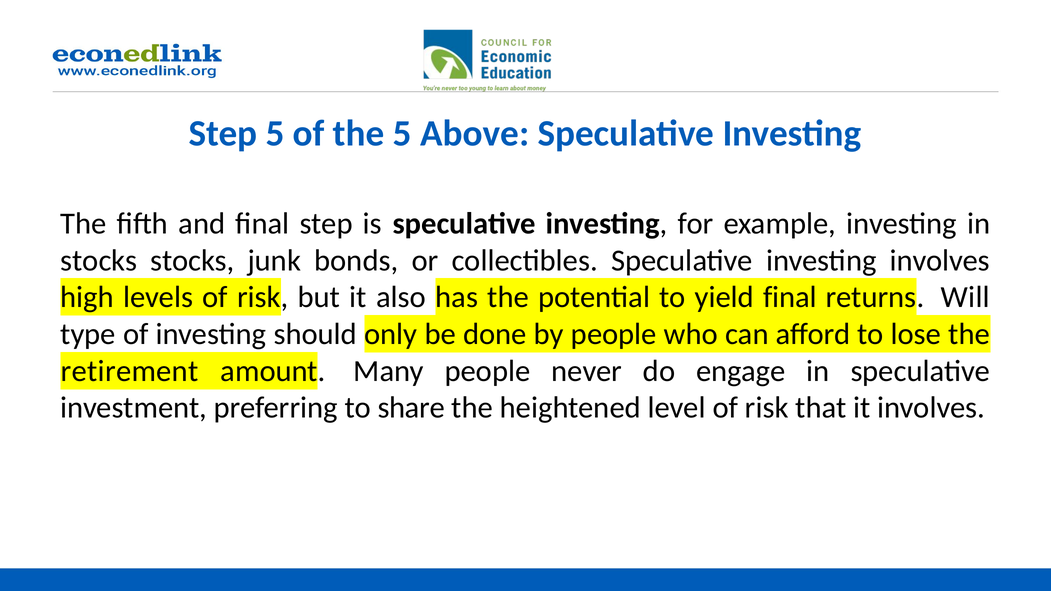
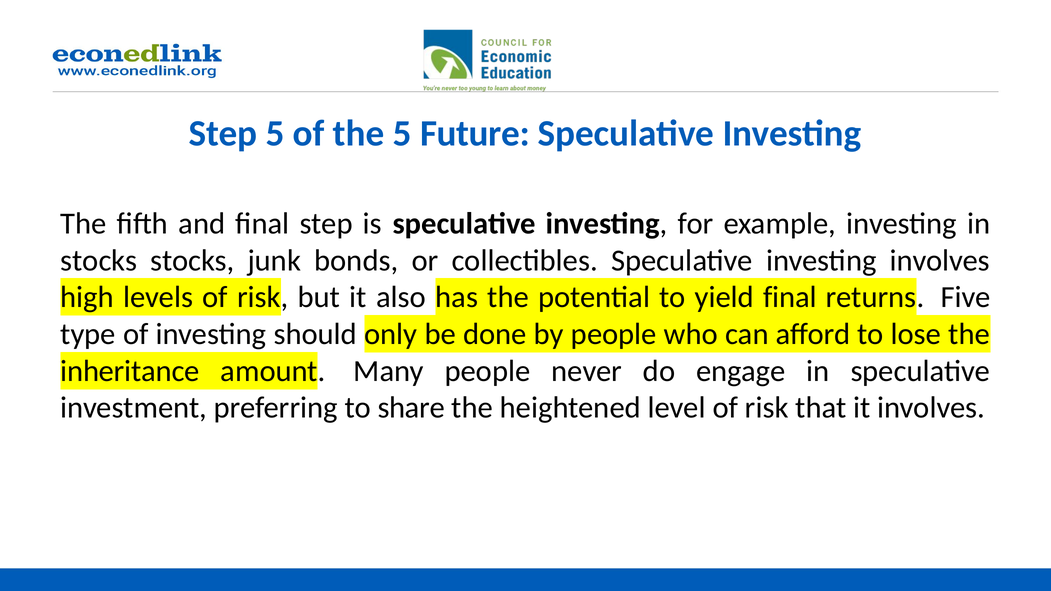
Above: Above -> Future
Will: Will -> Five
retirement: retirement -> inheritance
